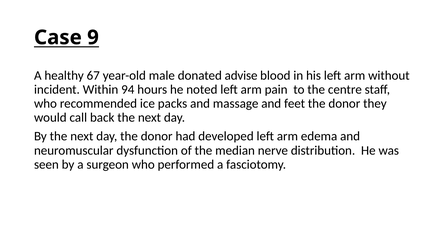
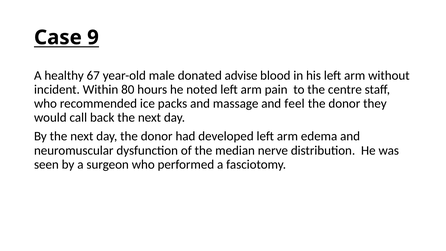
94: 94 -> 80
feet: feet -> feel
